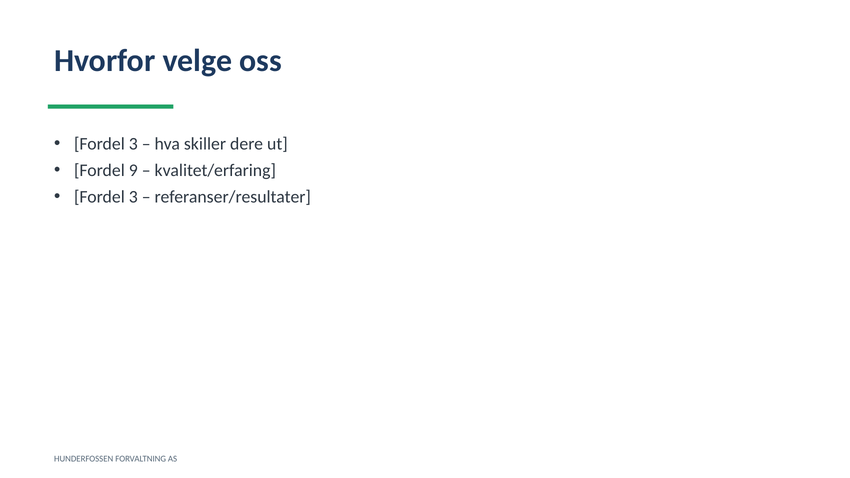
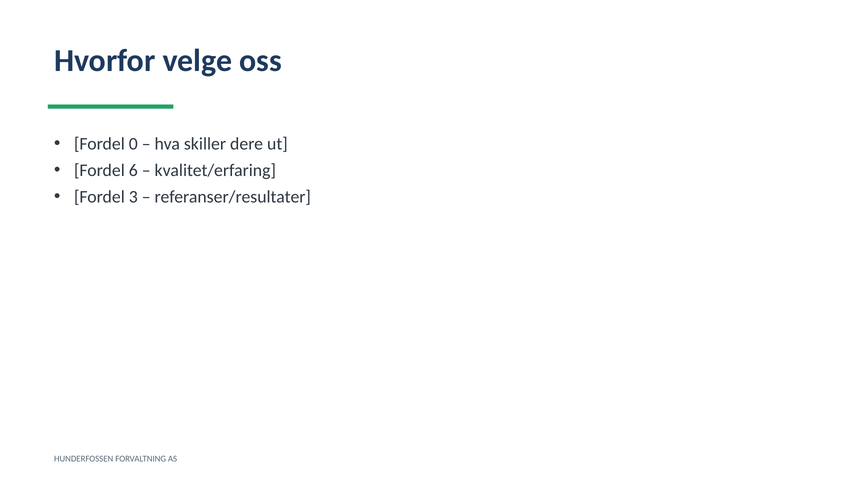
3 at (133, 144): 3 -> 0
9: 9 -> 6
